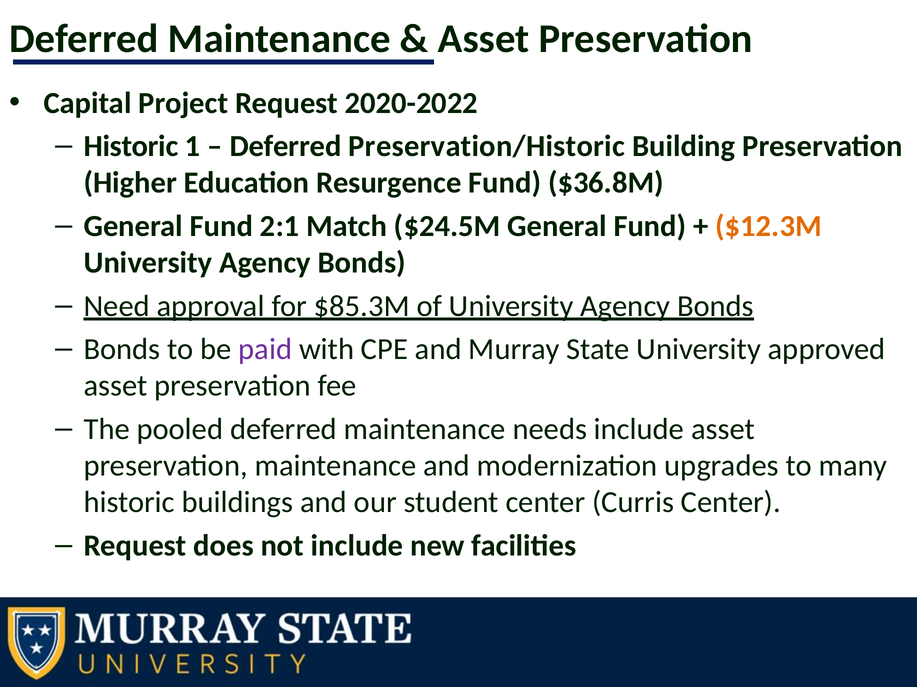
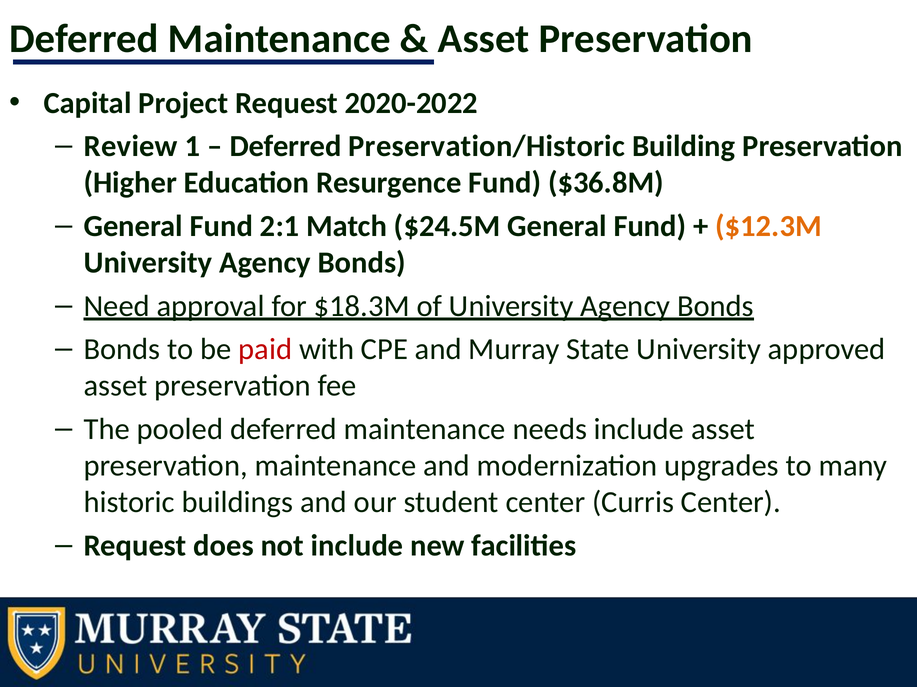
Historic at (131, 146): Historic -> Review
$85.3M: $85.3M -> $18.3M
paid colour: purple -> red
